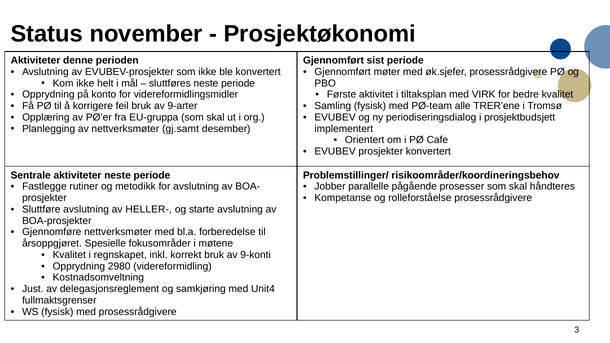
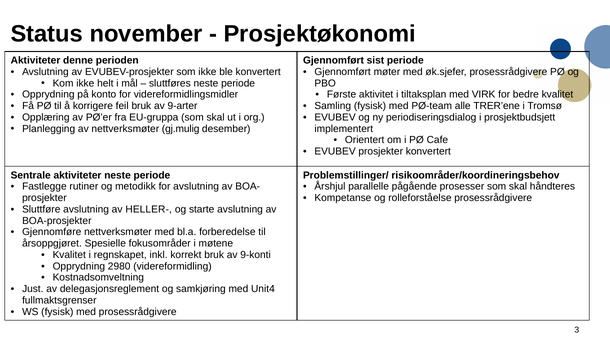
gj.samt: gj.samt -> gj.mulig
Jobber: Jobber -> Årshjul
